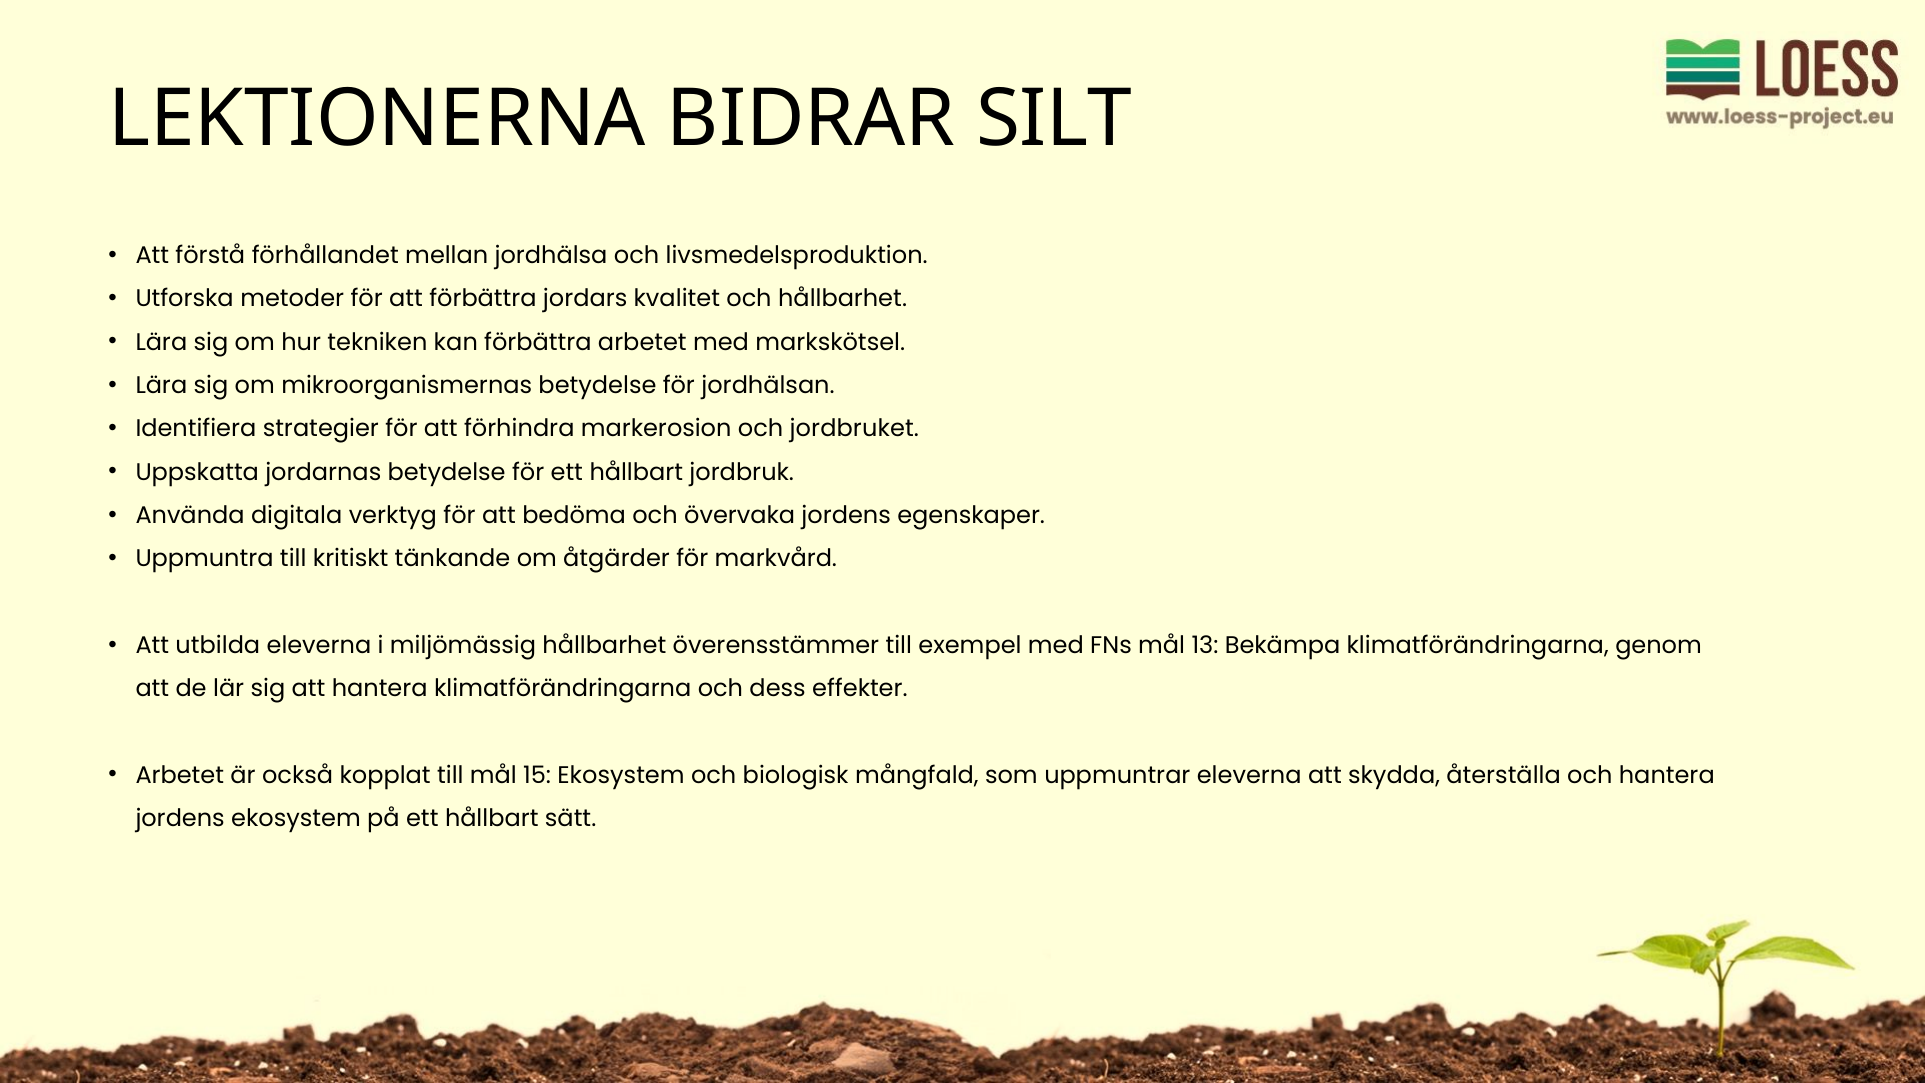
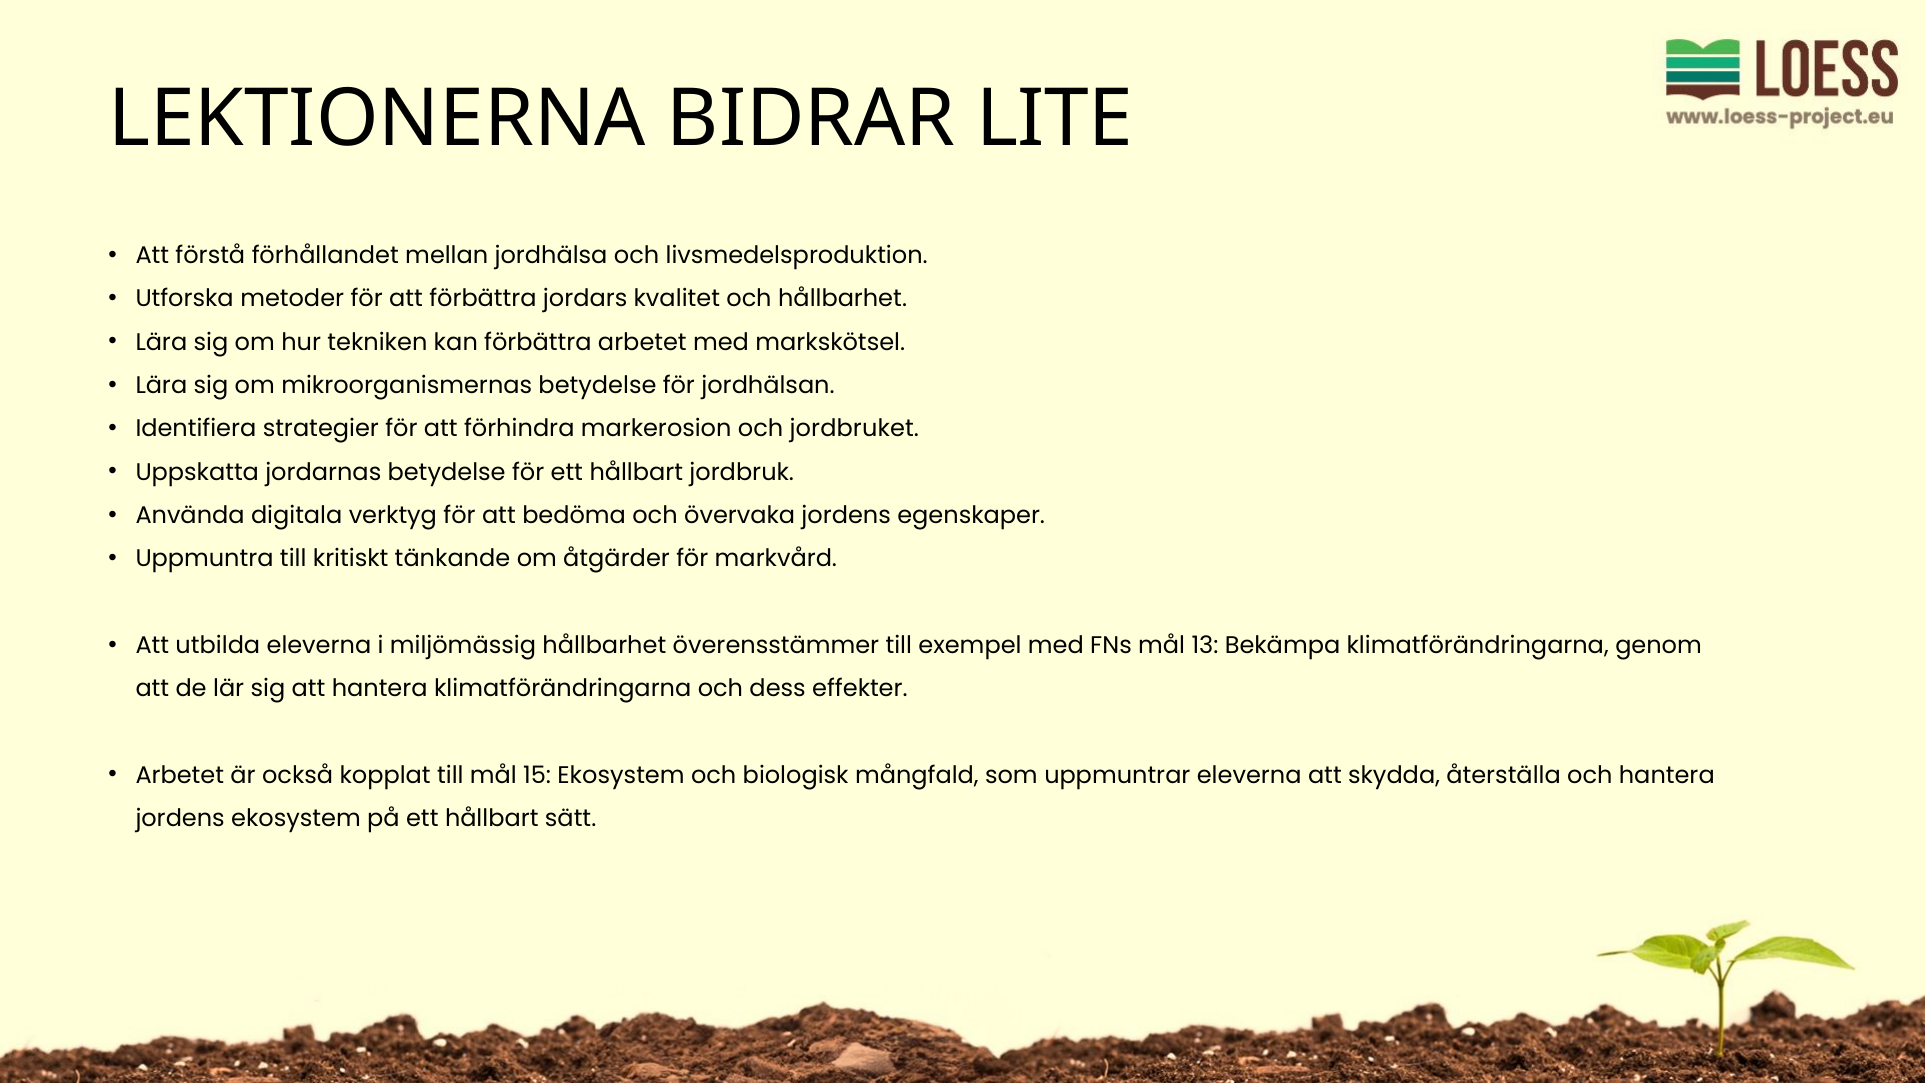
SILT: SILT -> LITE
